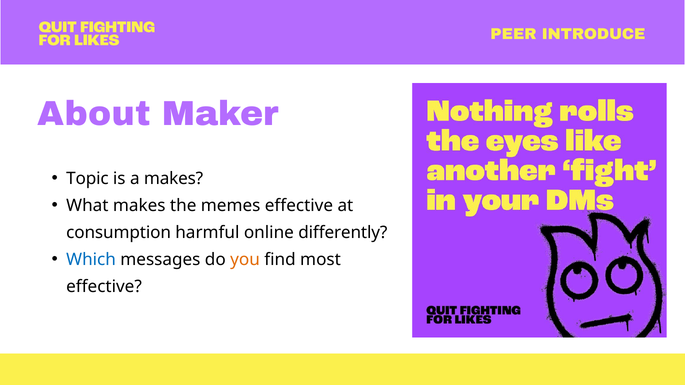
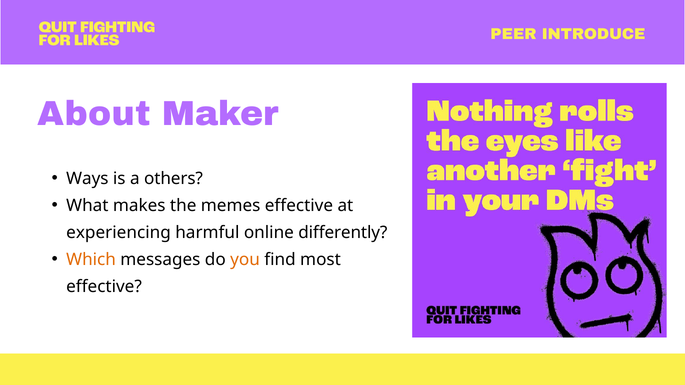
Topic: Topic -> Ways
a makes: makes -> others
consumption: consumption -> experiencing
Which colour: blue -> orange
